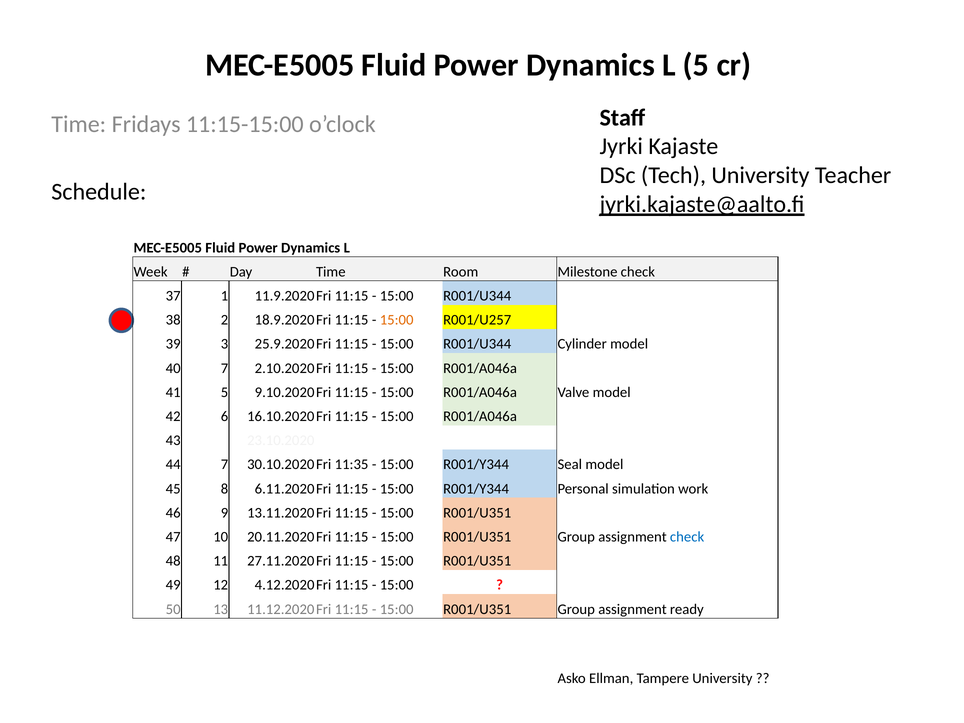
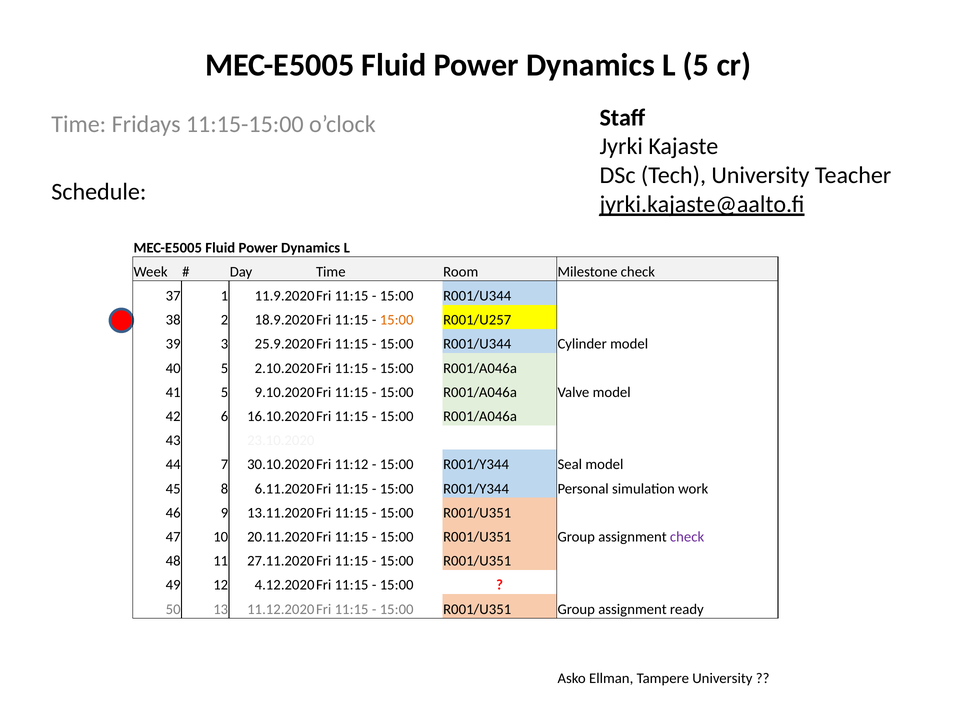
40 7: 7 -> 5
11:35: 11:35 -> 11:12
check at (687, 537) colour: blue -> purple
